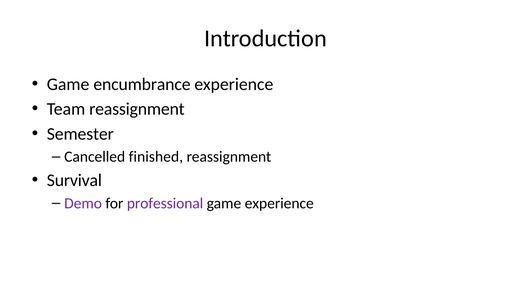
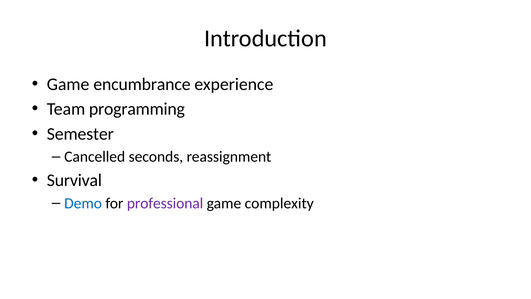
Team reassignment: reassignment -> programming
finished: finished -> seconds
Demo colour: purple -> blue
game experience: experience -> complexity
